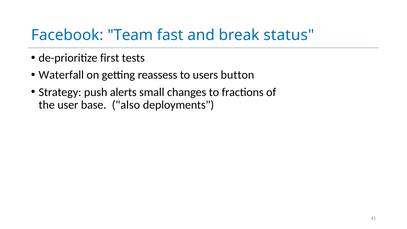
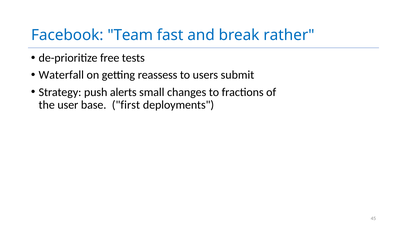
status: status -> rather
first: first -> free
button: button -> submit
also: also -> first
